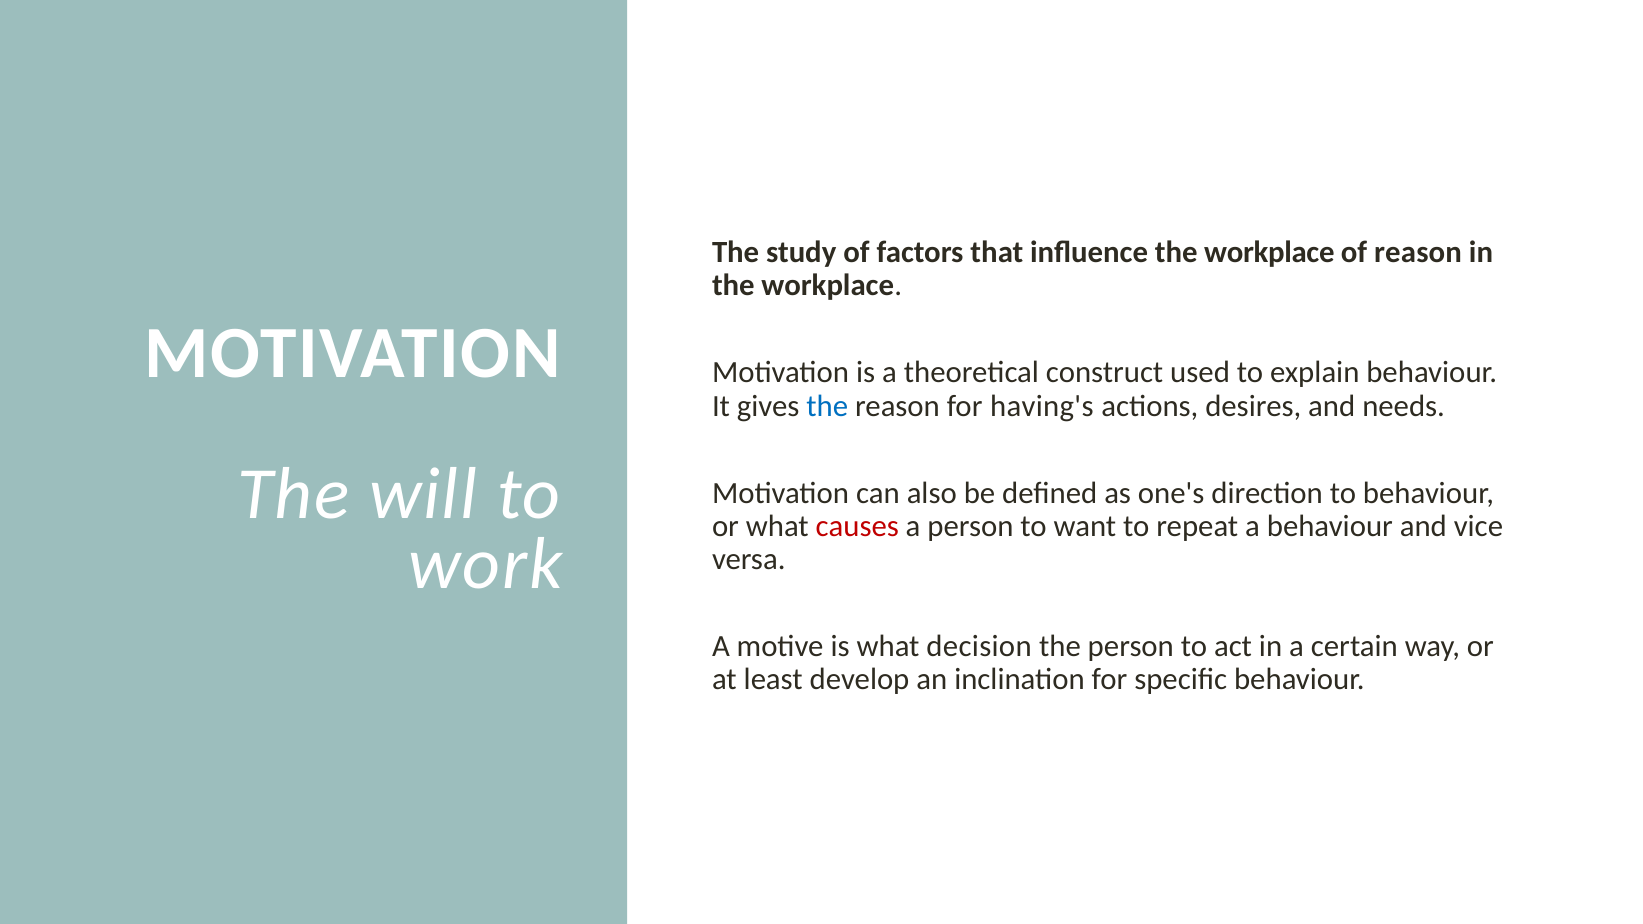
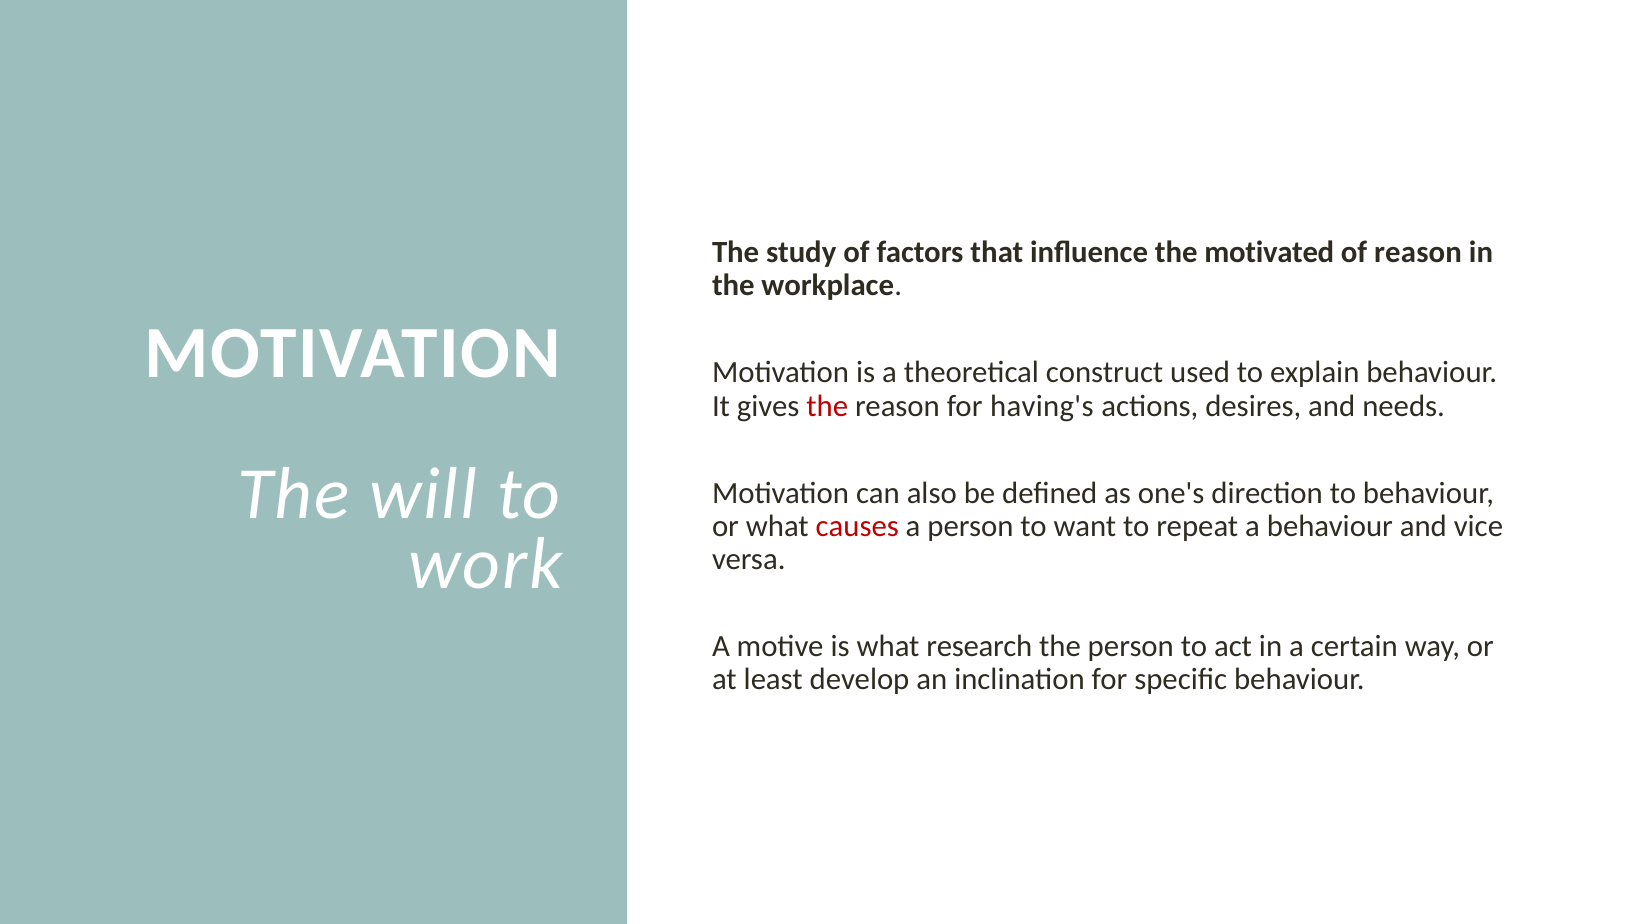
influence the workplace: workplace -> motivated
the at (827, 406) colour: blue -> red
decision: decision -> research
